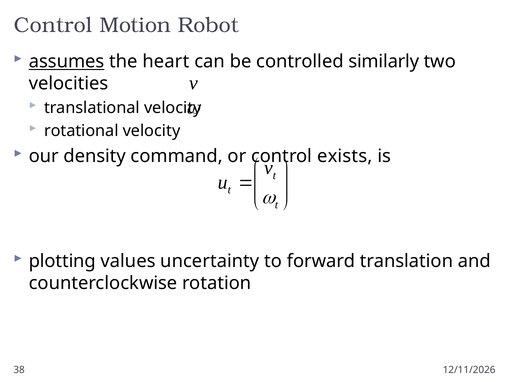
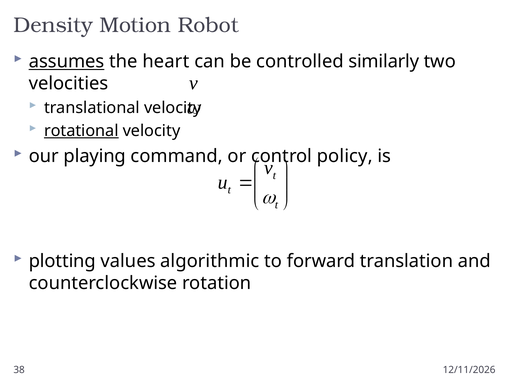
Control at (53, 25): Control -> Density
rotational underline: none -> present
density: density -> playing
exists: exists -> policy
uncertainty: uncertainty -> algorithmic
